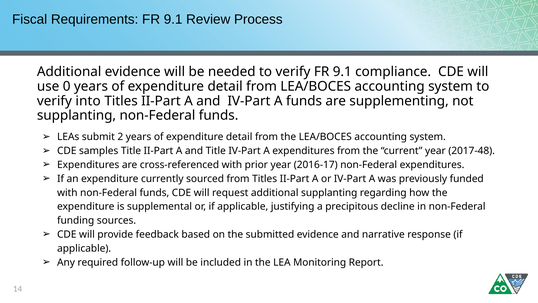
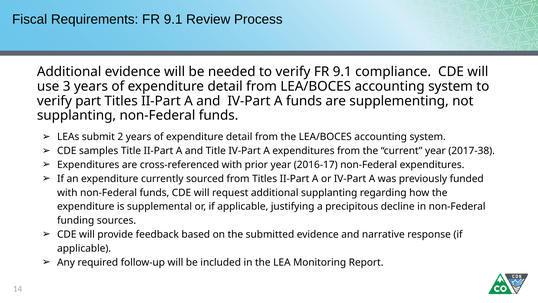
0: 0 -> 3
into: into -> part
2017-48: 2017-48 -> 2017-38
